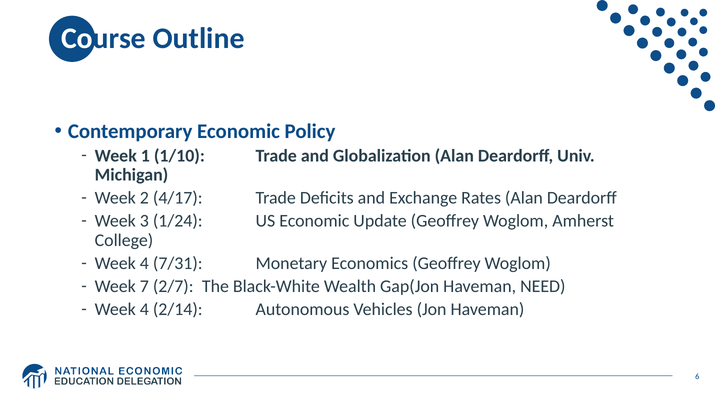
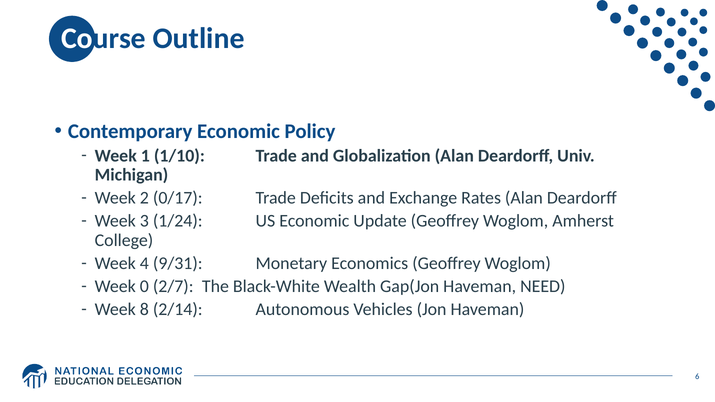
4/17: 4/17 -> 0/17
7/31: 7/31 -> 9/31
7: 7 -> 0
4 at (144, 310): 4 -> 8
